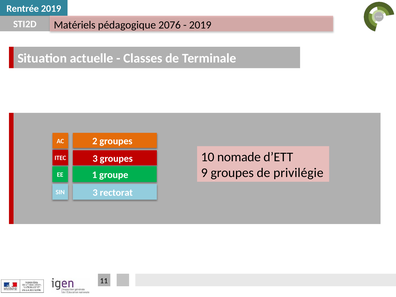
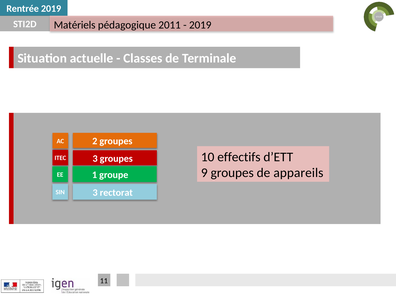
2076: 2076 -> 2011
nomade: nomade -> effectifs
privilégie: privilégie -> appareils
